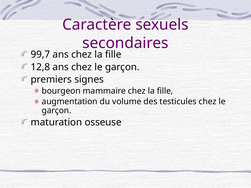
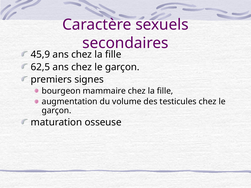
99,7: 99,7 -> 45,9
12,8: 12,8 -> 62,5
